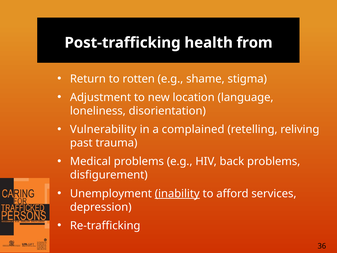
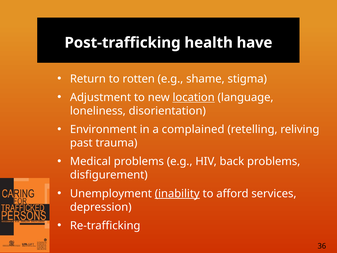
from: from -> have
location underline: none -> present
Vulnerability: Vulnerability -> Environment
